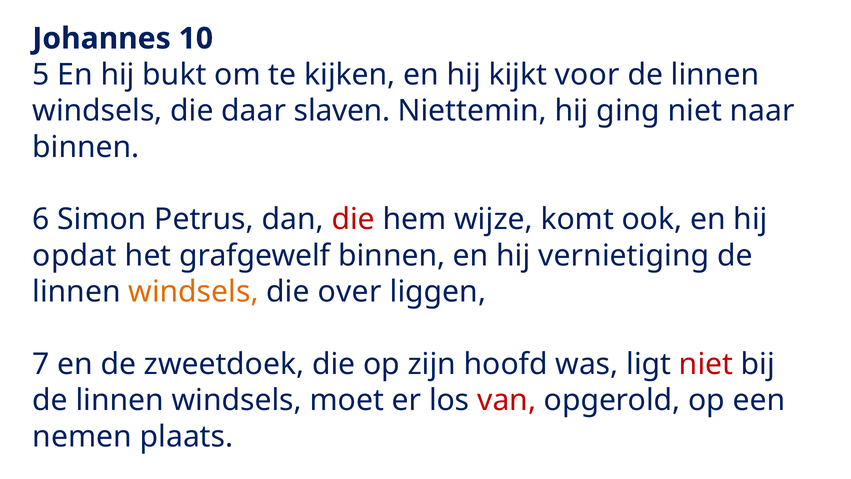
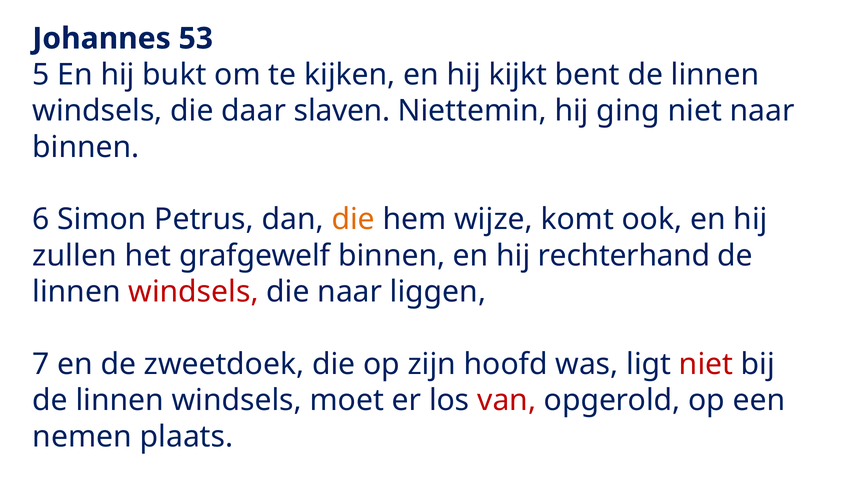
10: 10 -> 53
voor: voor -> bent
die at (353, 219) colour: red -> orange
opdat: opdat -> zullen
vernietiging: vernietiging -> rechterhand
windsels at (194, 292) colour: orange -> red
die over: over -> naar
